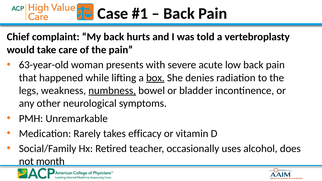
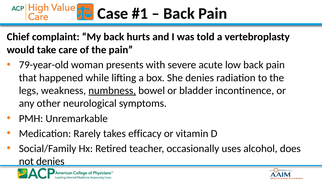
63-year-old: 63-year-old -> 79-year-old
box underline: present -> none
not month: month -> denies
